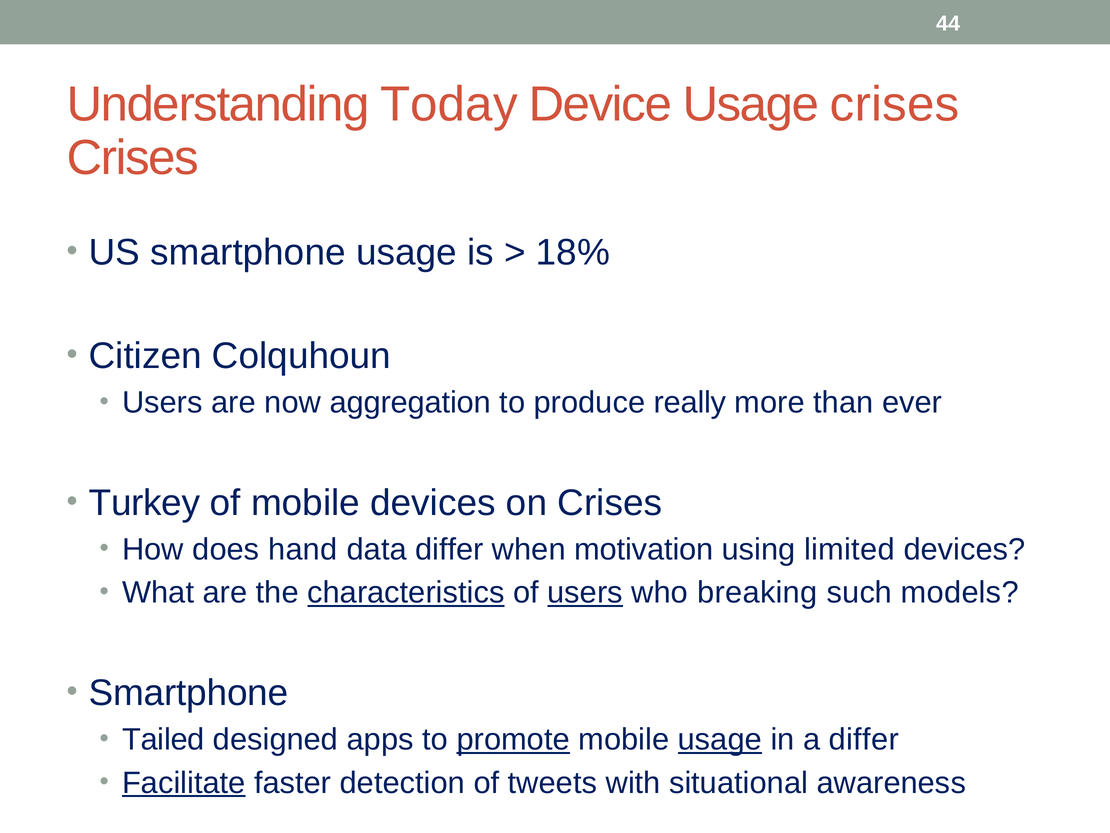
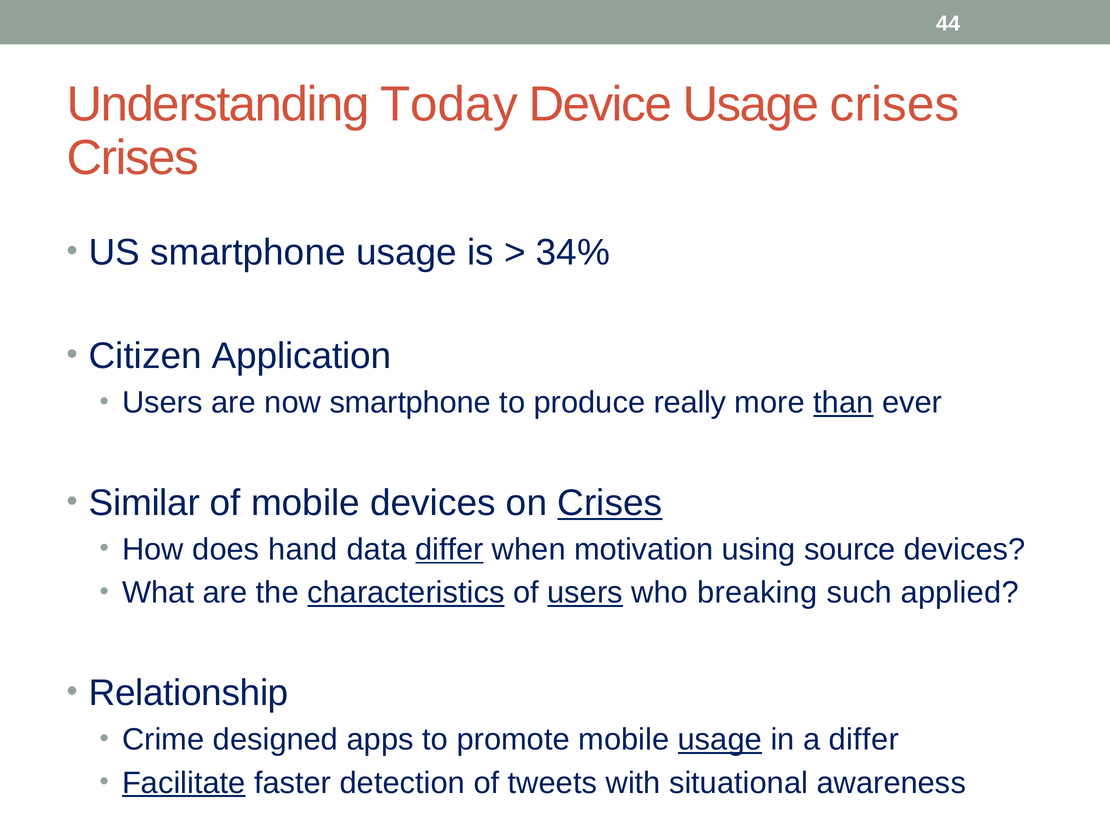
18%: 18% -> 34%
Colquhoun: Colquhoun -> Application
now aggregation: aggregation -> smartphone
than underline: none -> present
Turkey: Turkey -> Similar
Crises at (610, 503) underline: none -> present
differ at (449, 549) underline: none -> present
limited: limited -> source
models: models -> applied
Smartphone at (189, 693): Smartphone -> Relationship
Tailed: Tailed -> Crime
promote underline: present -> none
